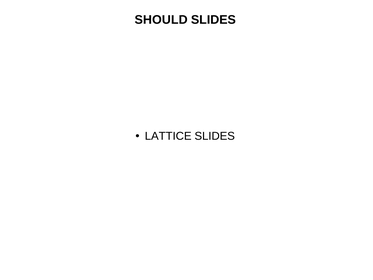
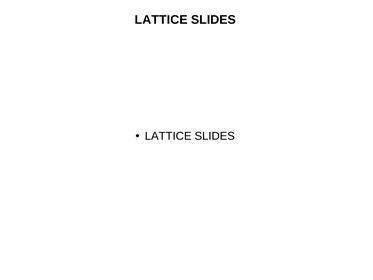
SHOULD at (161, 20): SHOULD -> LATTICE
